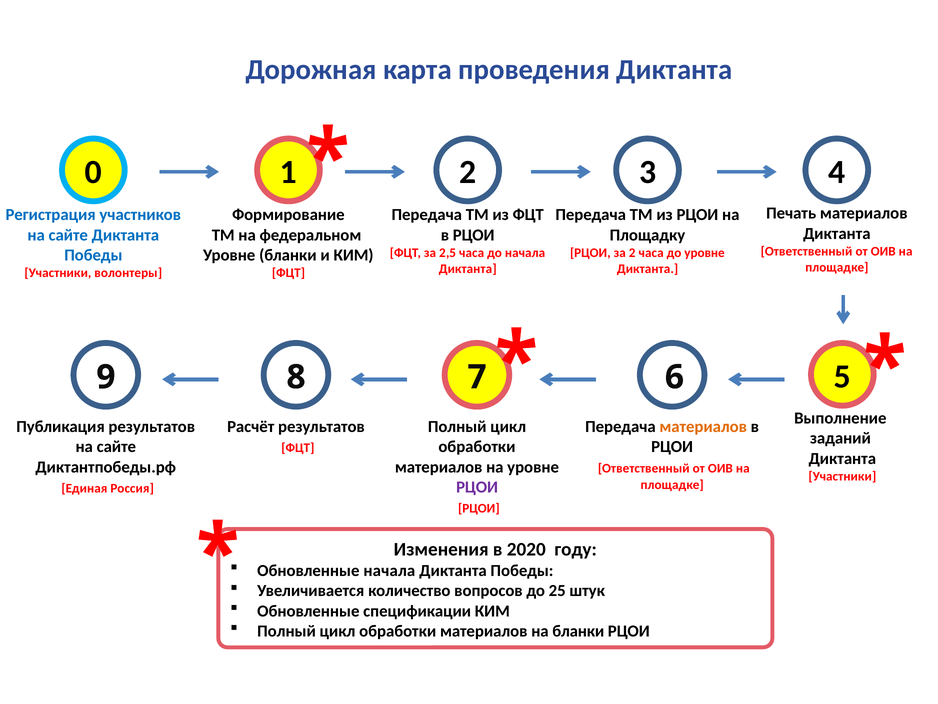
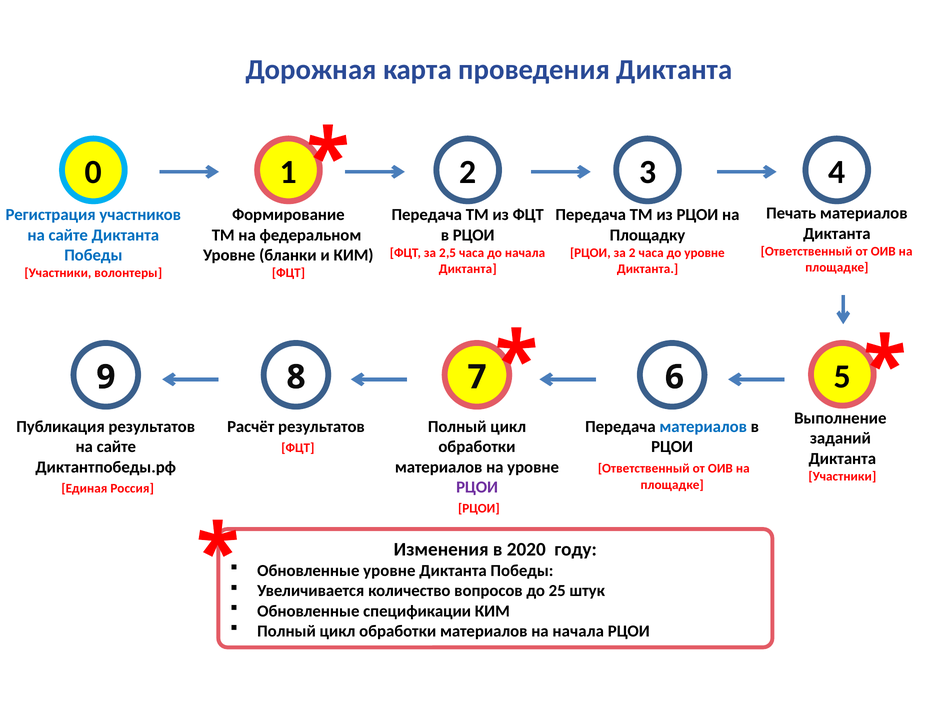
материалов at (703, 426) colour: orange -> blue
Обновленные начала: начала -> уровне
на бланки: бланки -> начала
